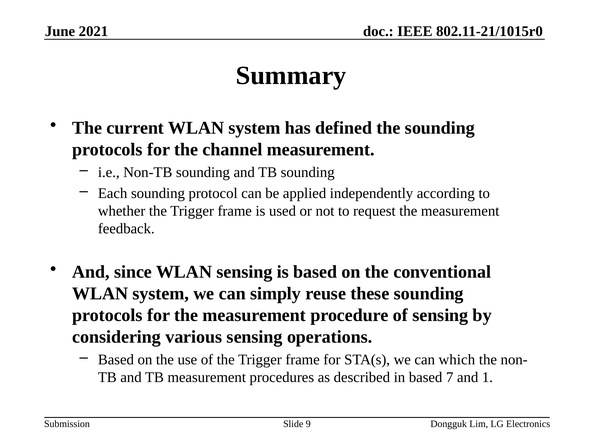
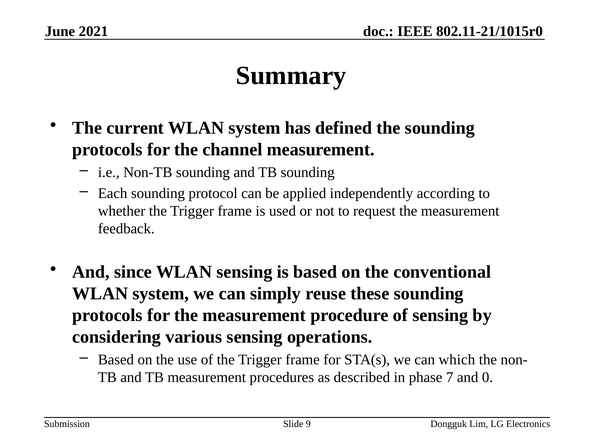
in based: based -> phase
1: 1 -> 0
